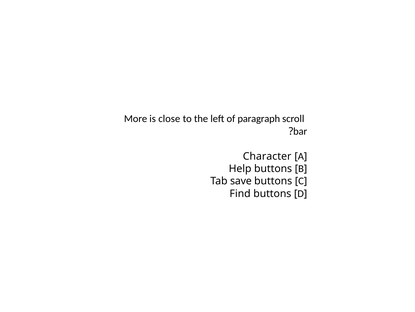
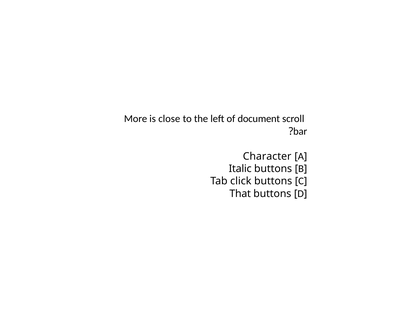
paragraph: paragraph -> document
Help: Help -> Italic
save: save -> click
Find: Find -> That
